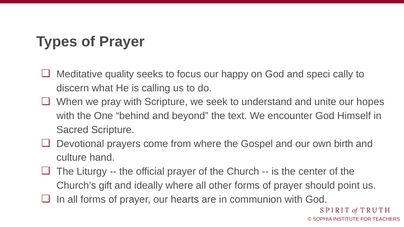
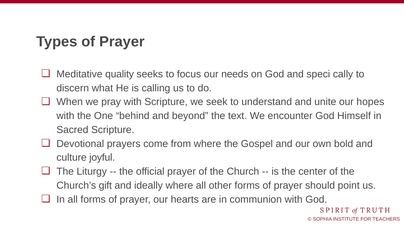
happy: happy -> needs
birth: birth -> bold
hand: hand -> joyful
